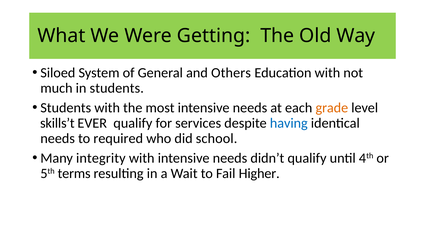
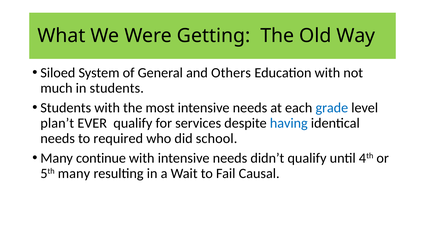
grade colour: orange -> blue
skills’t: skills’t -> plan’t
integrity: integrity -> continue
5th terms: terms -> many
Higher: Higher -> Causal
